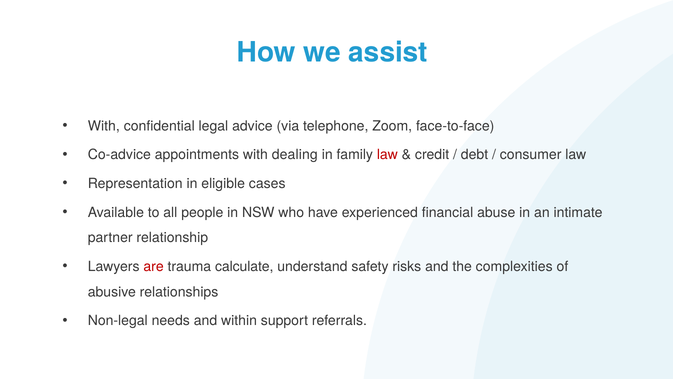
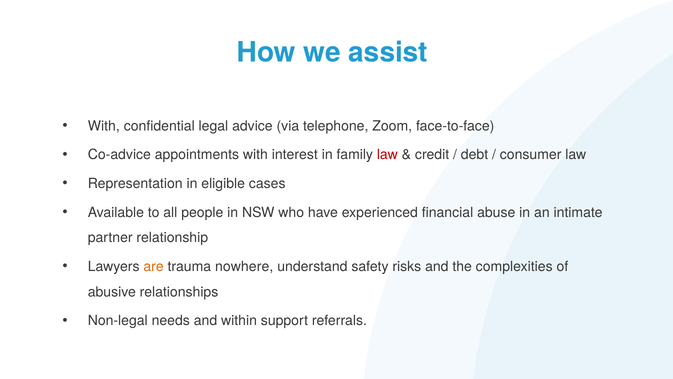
dealing: dealing -> interest
are colour: red -> orange
calculate: calculate -> nowhere
